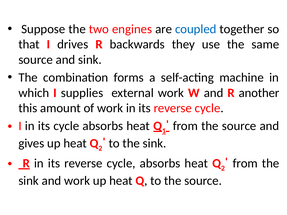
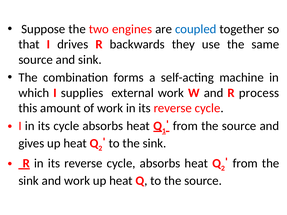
another: another -> process
